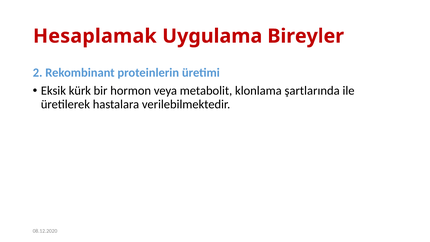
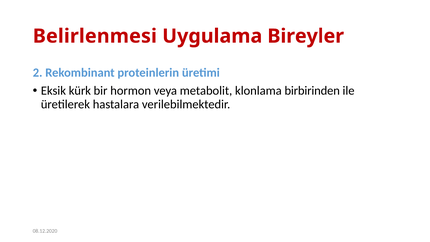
Hesaplamak: Hesaplamak -> Belirlenmesi
şartlarında: şartlarında -> birbirinden
